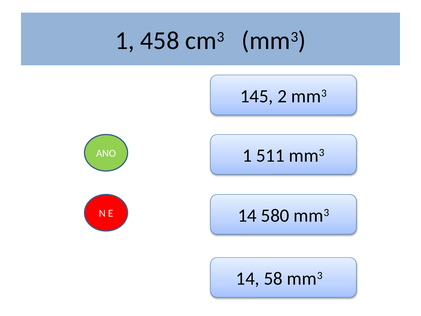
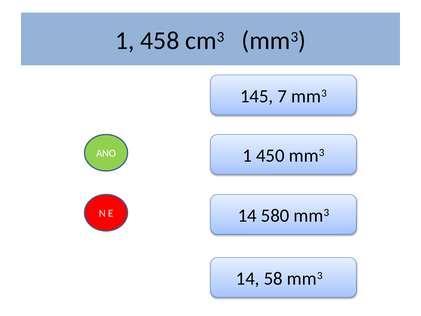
2: 2 -> 7
511: 511 -> 450
